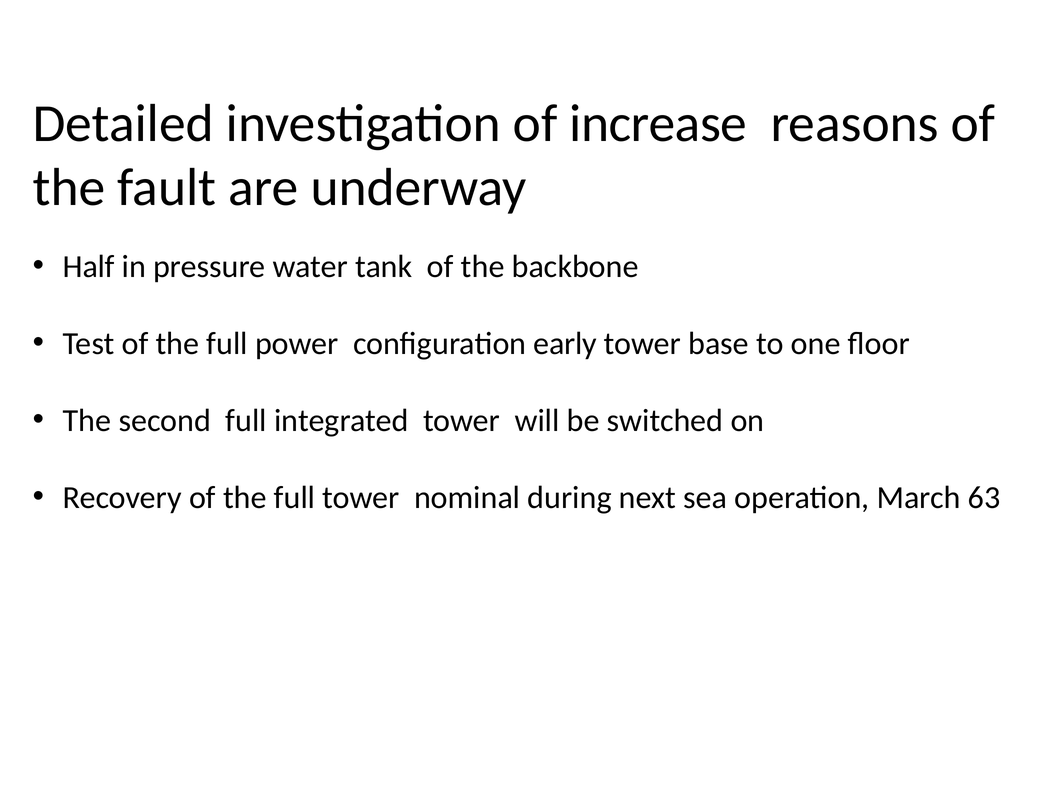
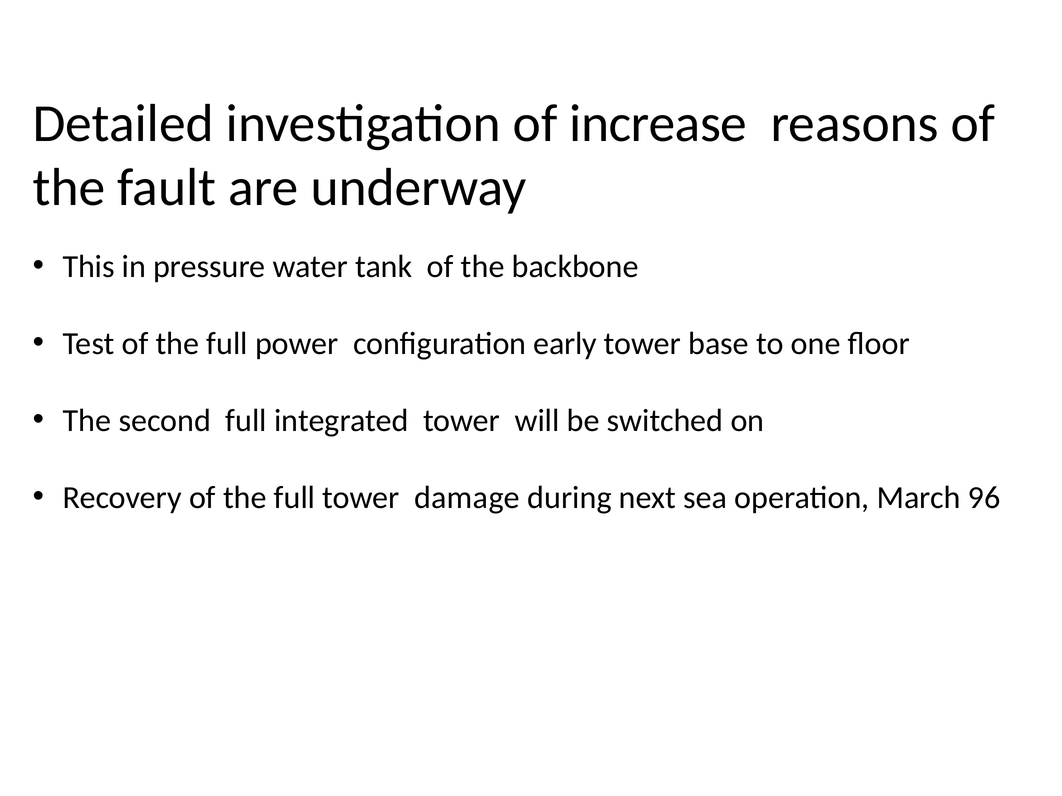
Half: Half -> This
nominal: nominal -> damage
63: 63 -> 96
